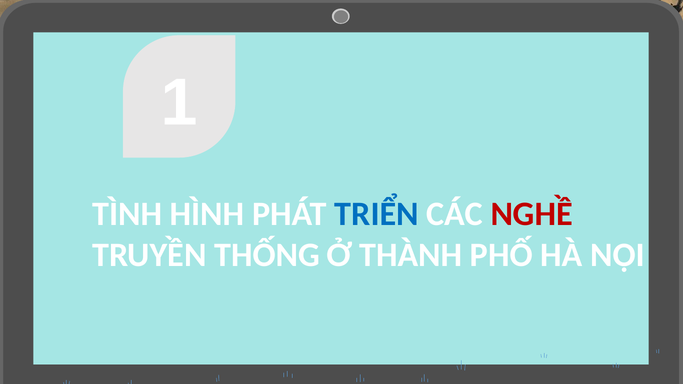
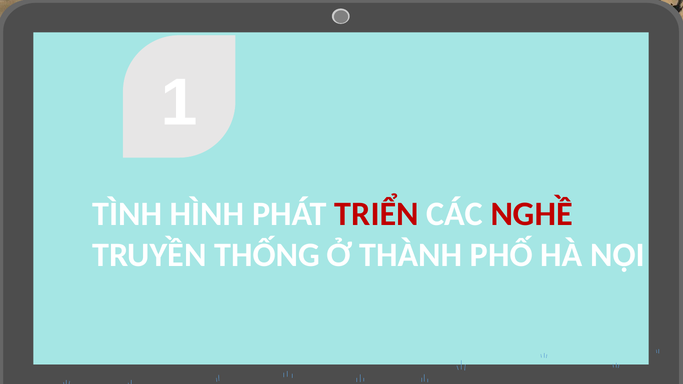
TRIỂN colour: blue -> red
